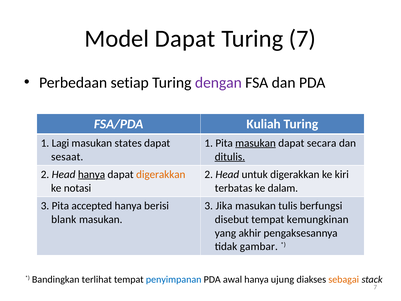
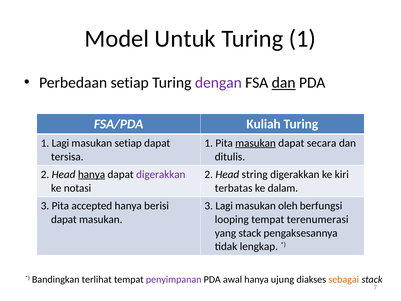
Model Dapat: Dapat -> Untuk
7 at (302, 39): 7 -> 1
dan at (284, 83) underline: none -> present
masukan states: states -> setiap
sesaat: sesaat -> tersisa
ditulis underline: present -> none
digerakkan at (161, 174) colour: orange -> purple
untuk: untuk -> string
3 Jika: Jika -> Lagi
tulis: tulis -> oleh
blank at (64, 219): blank -> dapat
disebut: disebut -> looping
kemungkinan: kemungkinan -> terenumerasi
yang akhir: akhir -> stack
gambar: gambar -> lengkap
penyimpanan colour: blue -> purple
